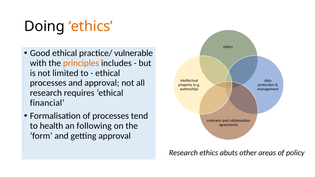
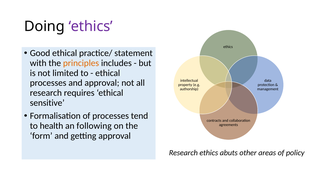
ethics at (91, 26) colour: orange -> purple
vulnerable: vulnerable -> statement
financial: financial -> sensitive
